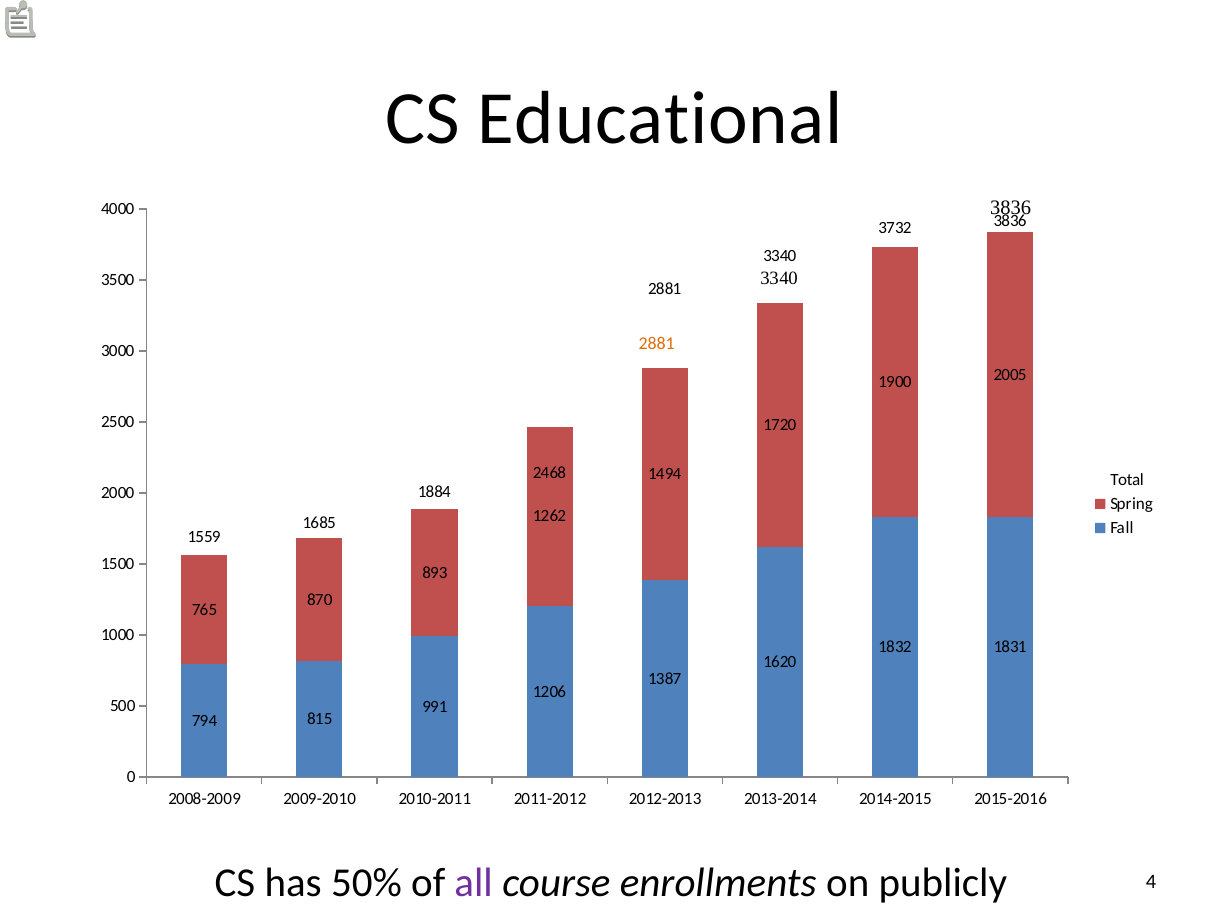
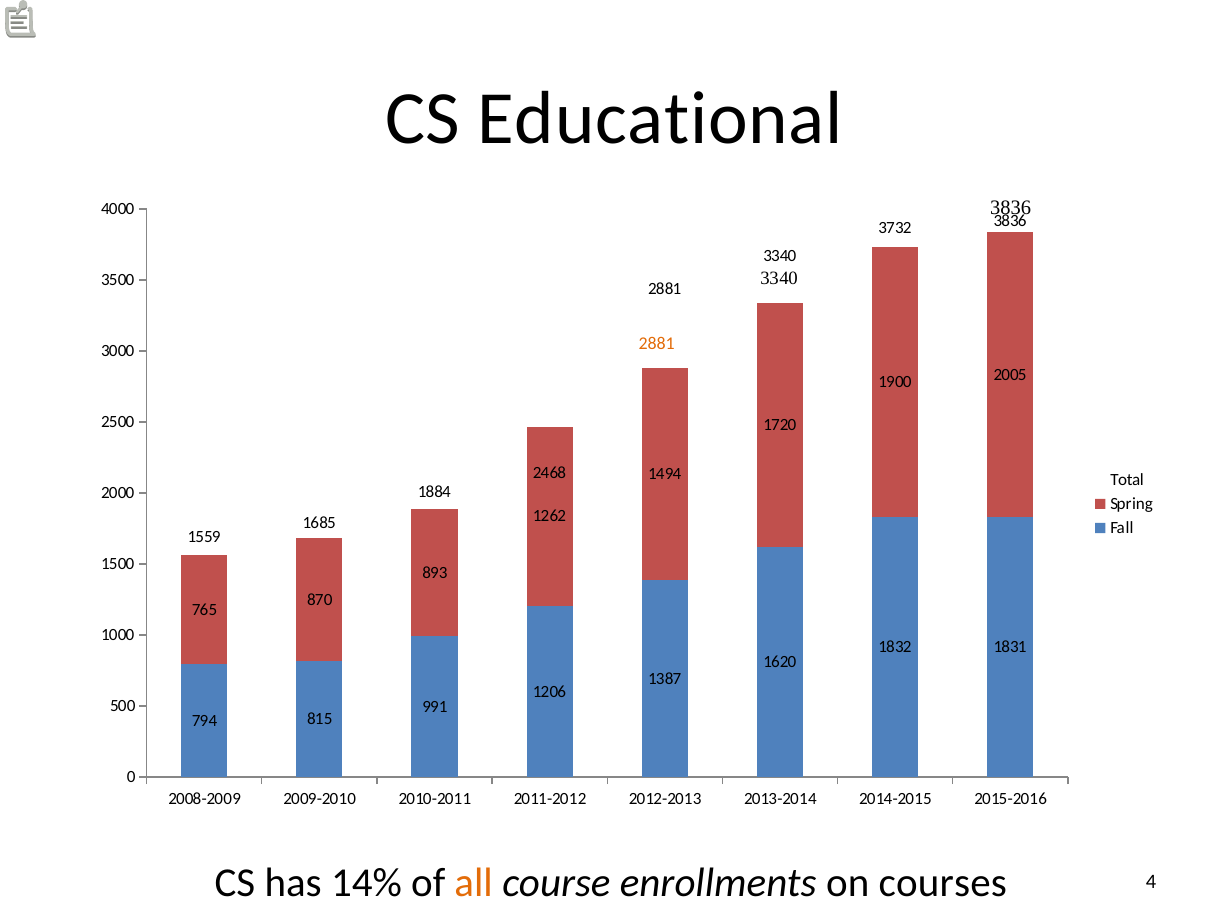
50%: 50% -> 14%
all colour: purple -> orange
publicly: publicly -> courses
